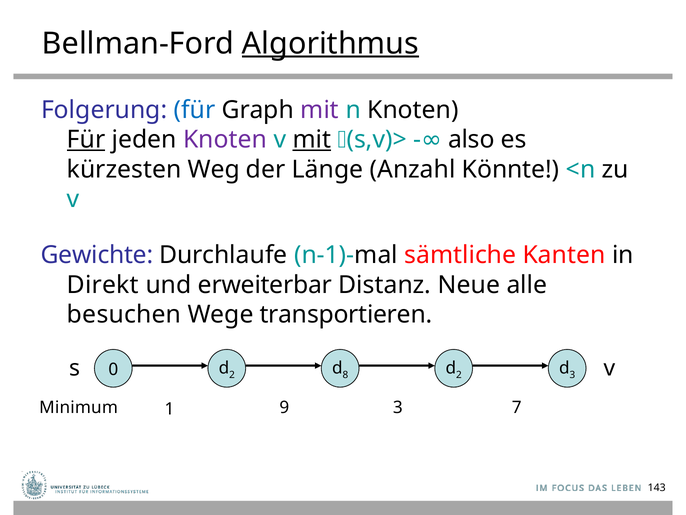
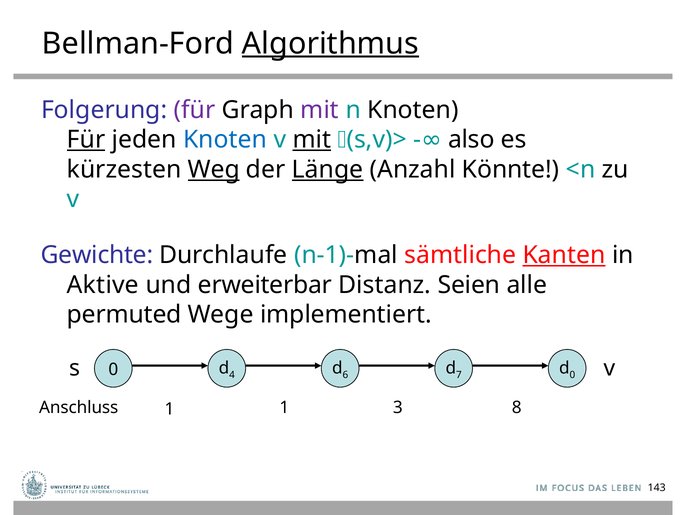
für at (195, 110) colour: blue -> purple
Knoten at (225, 140) colour: purple -> blue
Weg underline: none -> present
Länge underline: none -> present
Kanten underline: none -> present
Direkt: Direkt -> Aktive
Neue: Neue -> Seien
besuchen: besuchen -> permuted
transportieren: transportieren -> implementiert
2 at (232, 374): 2 -> 4
8: 8 -> 6
2 at (459, 374): 2 -> 7
3 at (572, 374): 3 -> 0
Minimum: Minimum -> Anschluss
1 9: 9 -> 1
7: 7 -> 8
